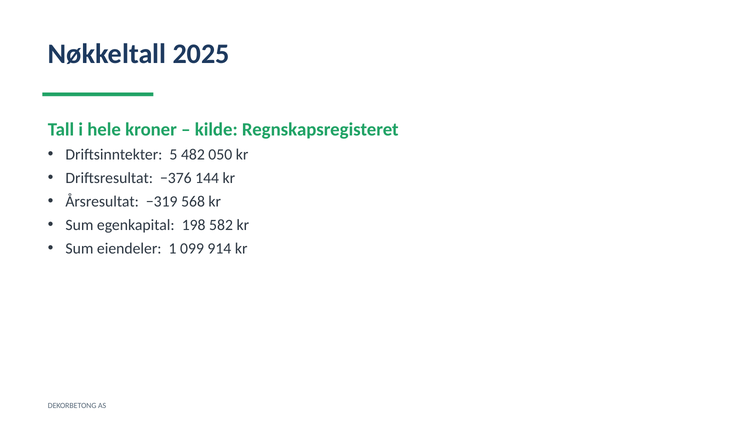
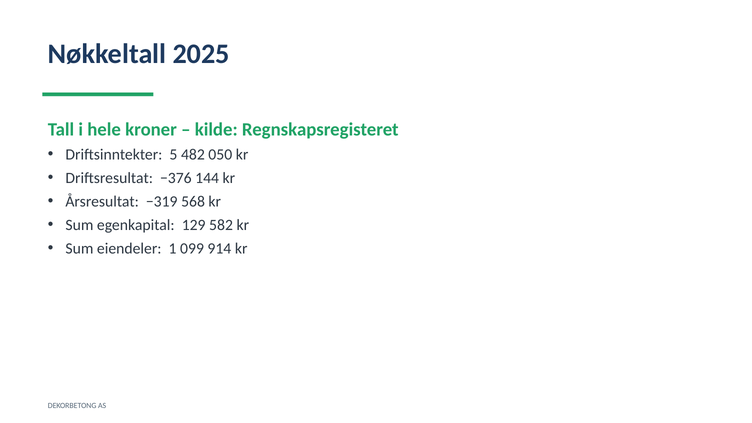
198: 198 -> 129
